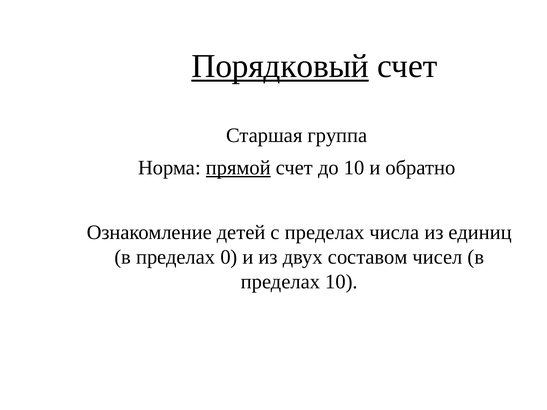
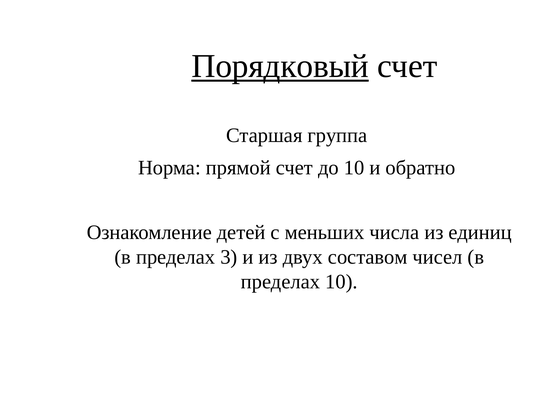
прямой underline: present -> none
с пределах: пределах -> меньших
0: 0 -> 3
